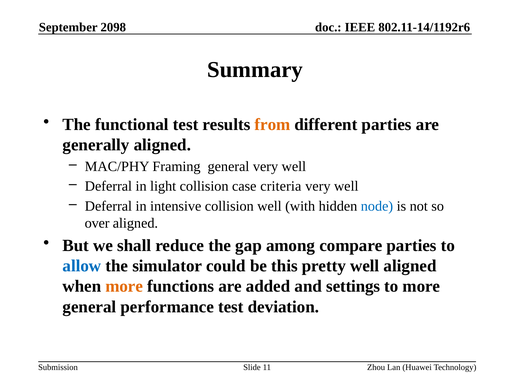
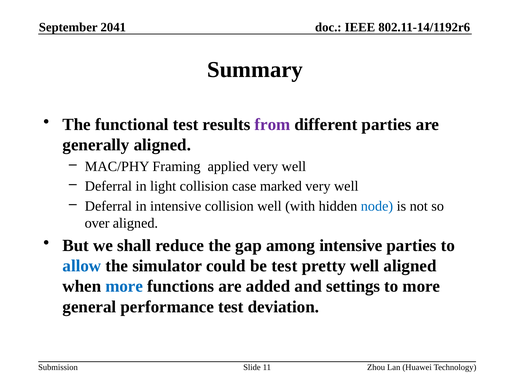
2098: 2098 -> 2041
from colour: orange -> purple
Framing general: general -> applied
criteria: criteria -> marked
among compare: compare -> intensive
be this: this -> test
more at (124, 286) colour: orange -> blue
